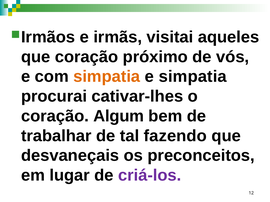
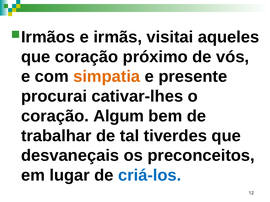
e simpatia: simpatia -> presente
fazendo: fazendo -> tiverdes
criá-los colour: purple -> blue
